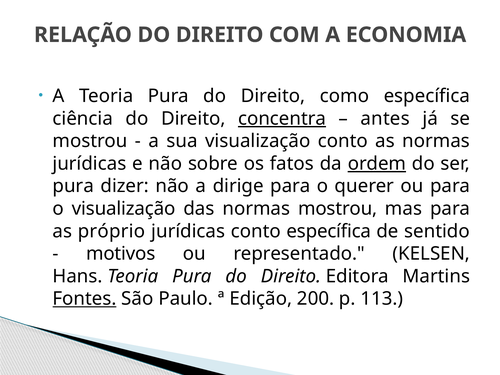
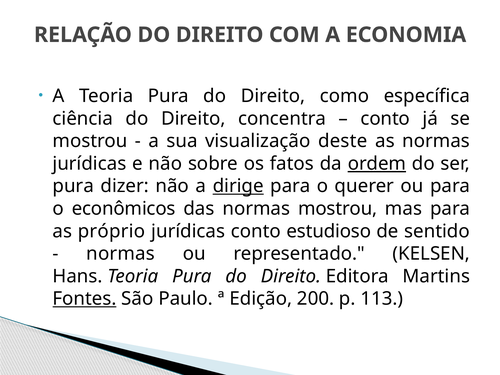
concentra underline: present -> none
antes at (385, 119): antes -> conto
visualização conto: conto -> deste
dirige underline: none -> present
o visualização: visualização -> econômicos
conto específica: específica -> estudioso
motivos at (121, 254): motivos -> normas
